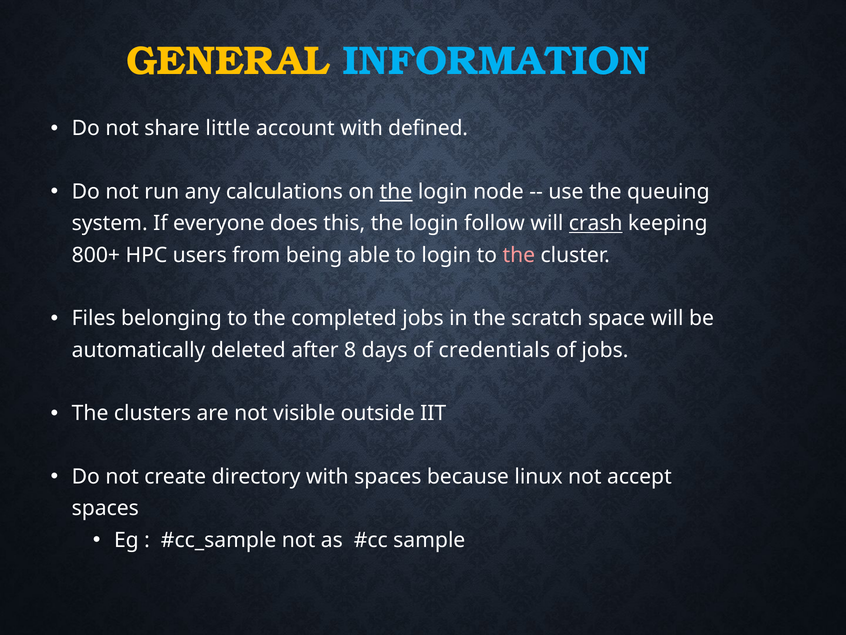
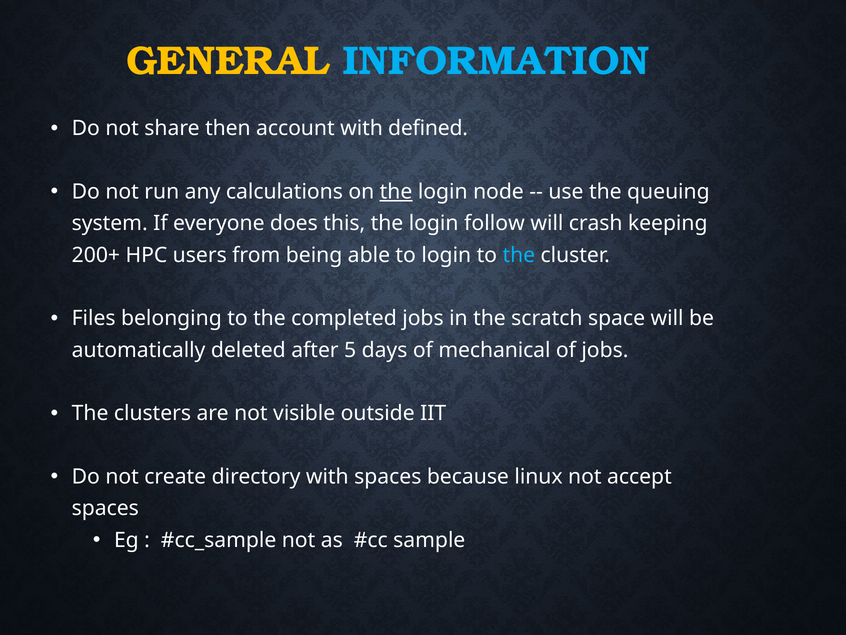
little: little -> then
crash underline: present -> none
800+: 800+ -> 200+
the at (519, 255) colour: pink -> light blue
8: 8 -> 5
credentials: credentials -> mechanical
